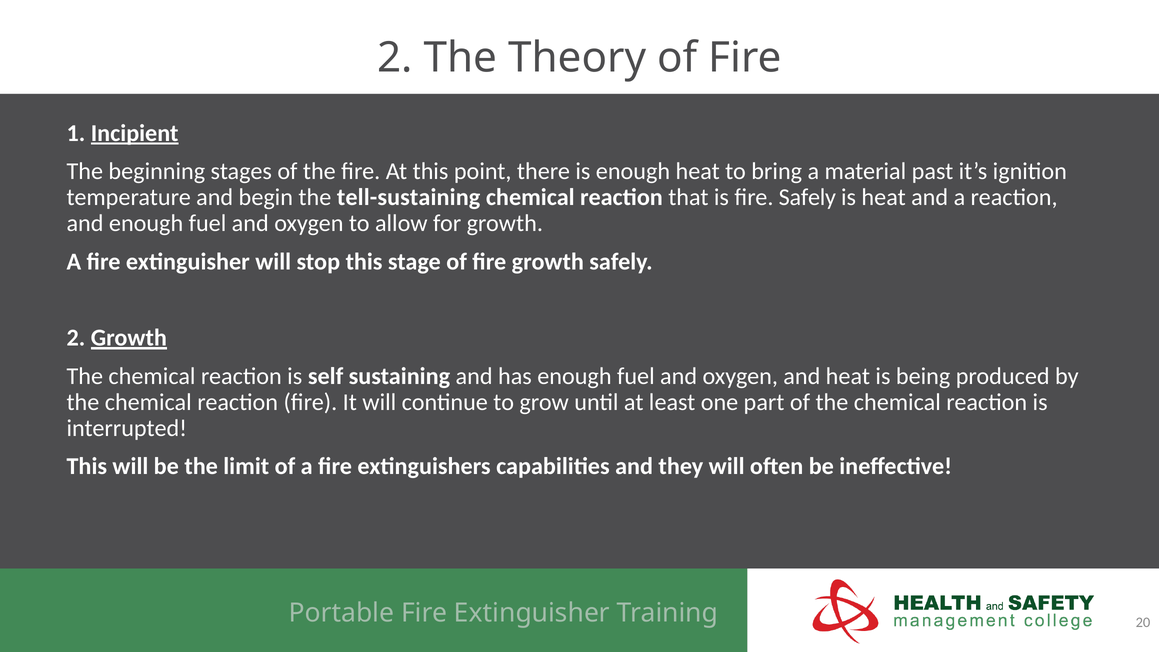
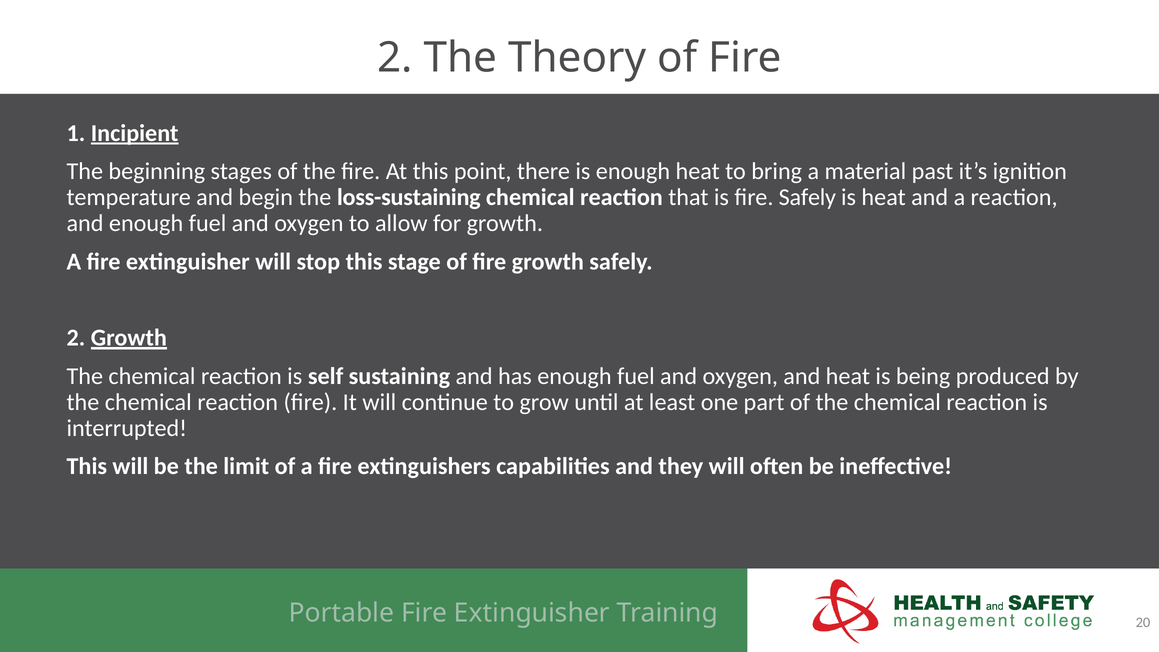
tell-sustaining: tell-sustaining -> loss-sustaining
